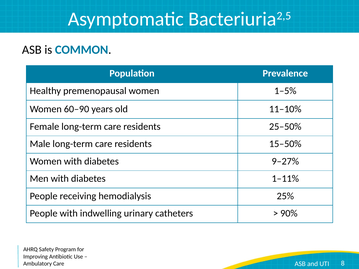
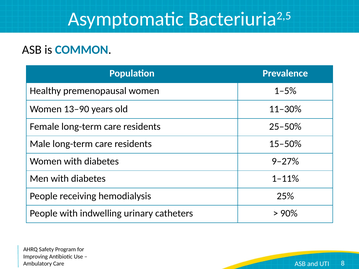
60–90: 60–90 -> 13–90
11–10%: 11–10% -> 11–30%
